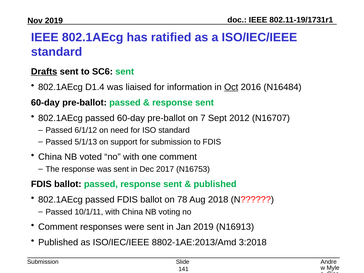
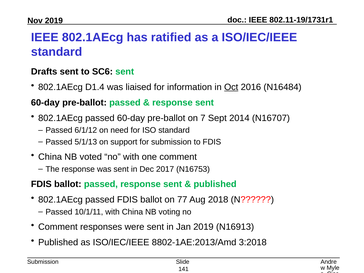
Drafts underline: present -> none
2012: 2012 -> 2014
78: 78 -> 77
